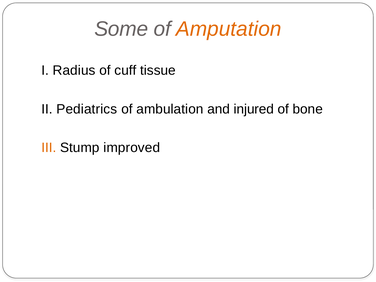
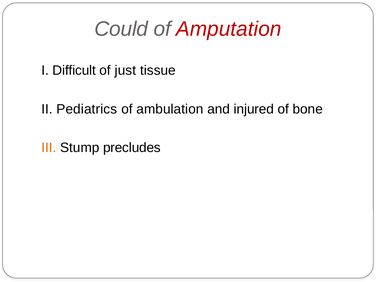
Some: Some -> Could
Amputation colour: orange -> red
Radius: Radius -> Difficult
cuff: cuff -> just
improved: improved -> precludes
